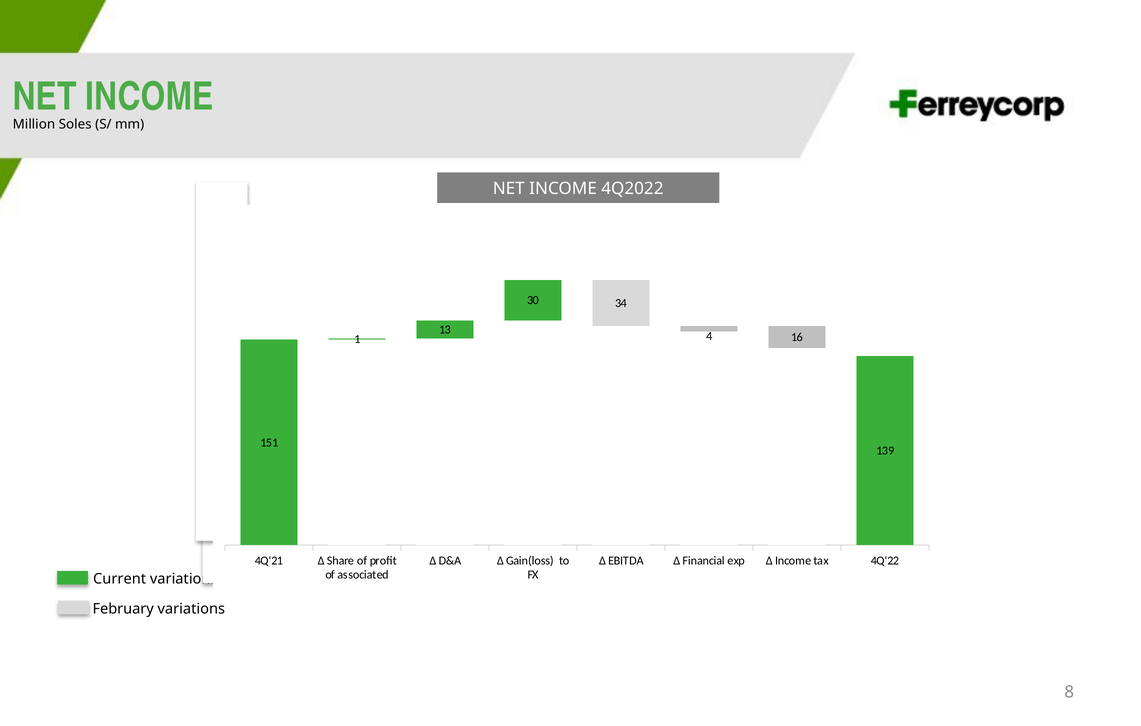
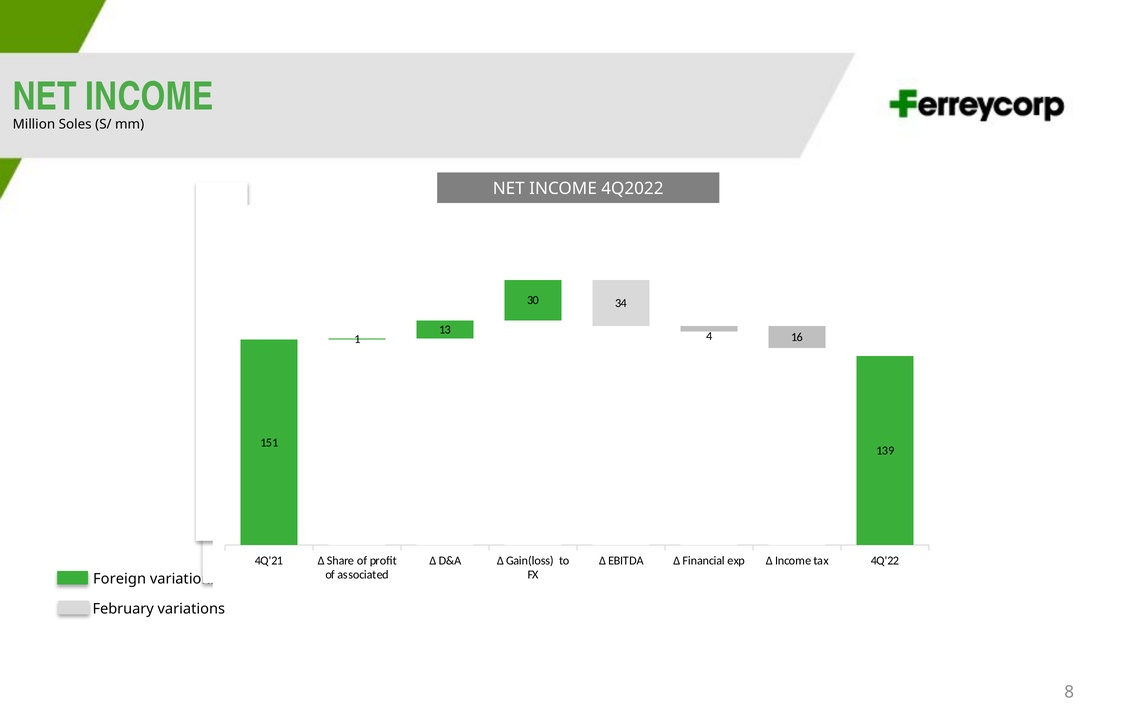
Current: Current -> Foreign
